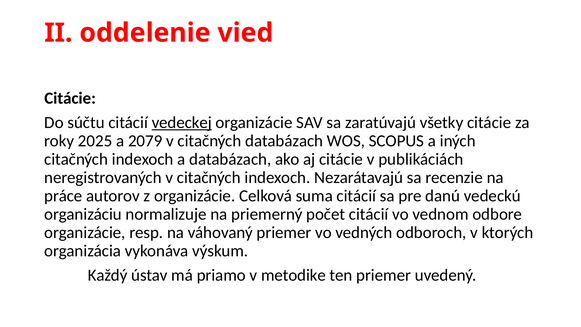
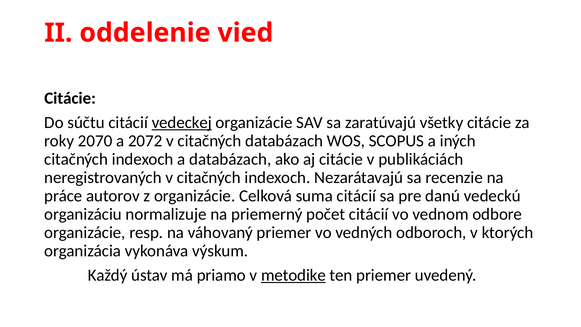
2025: 2025 -> 2070
2079: 2079 -> 2072
metodike underline: none -> present
